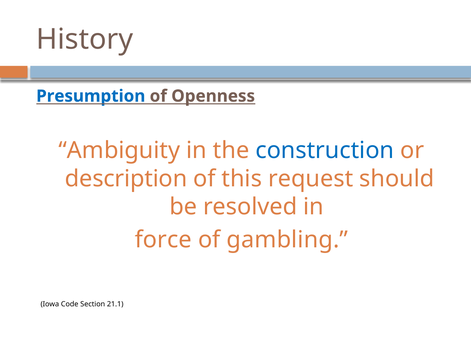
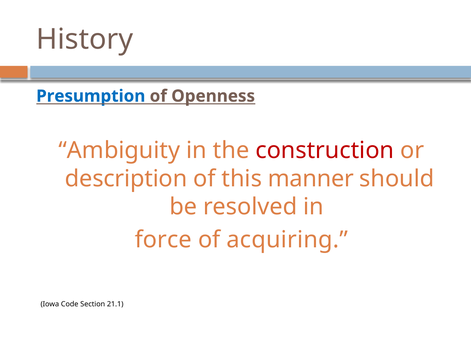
construction colour: blue -> red
request: request -> manner
gambling: gambling -> acquiring
